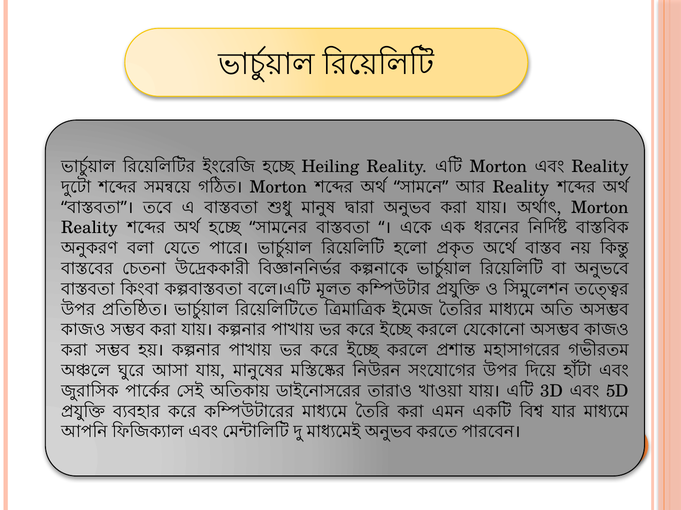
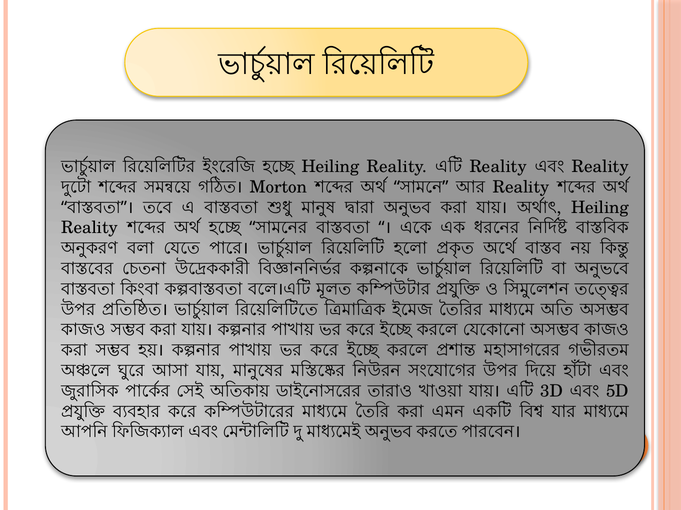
Morton at (498, 167): Morton -> Reality
Morton at (600, 208): Morton -> Heiling
